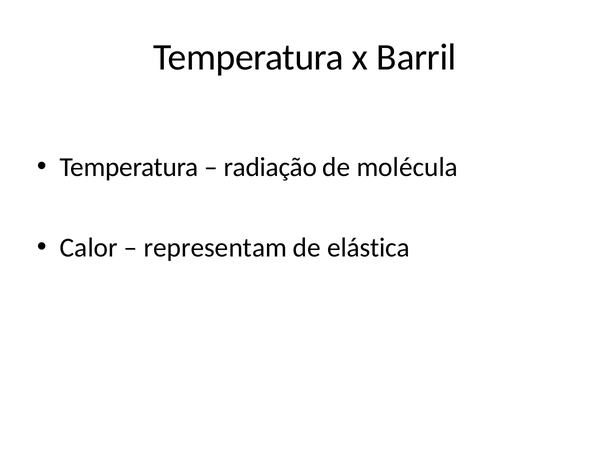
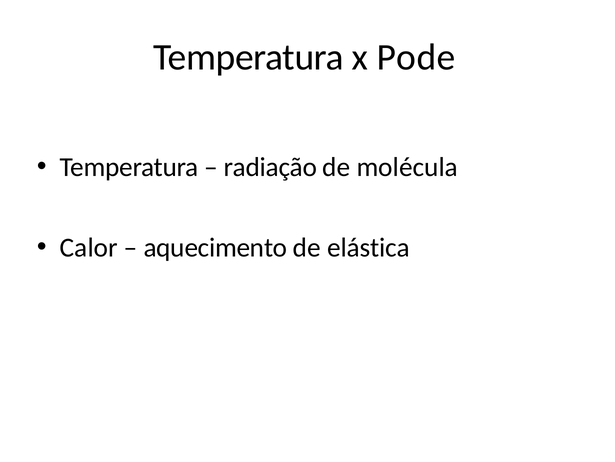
Barril: Barril -> Pode
representam: representam -> aquecimento
